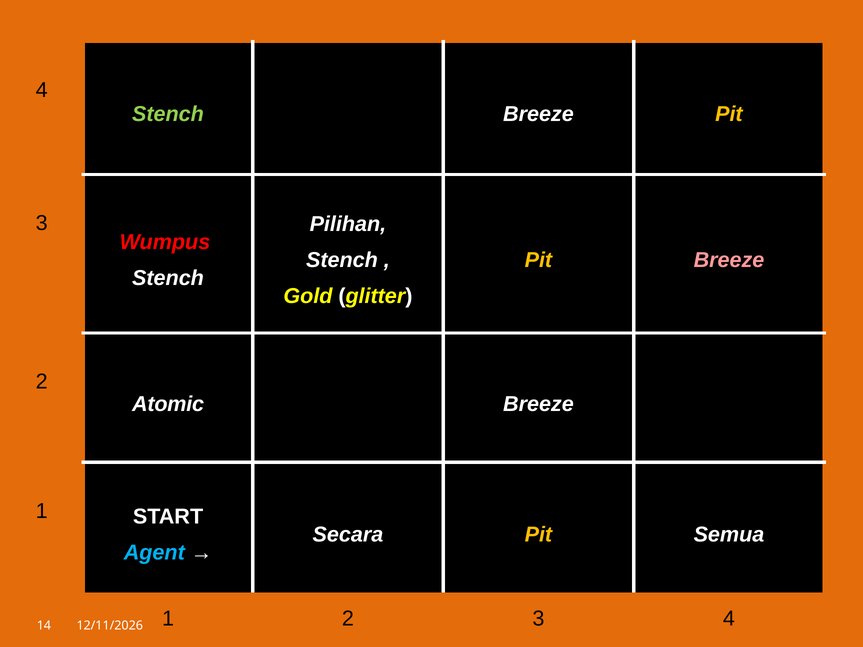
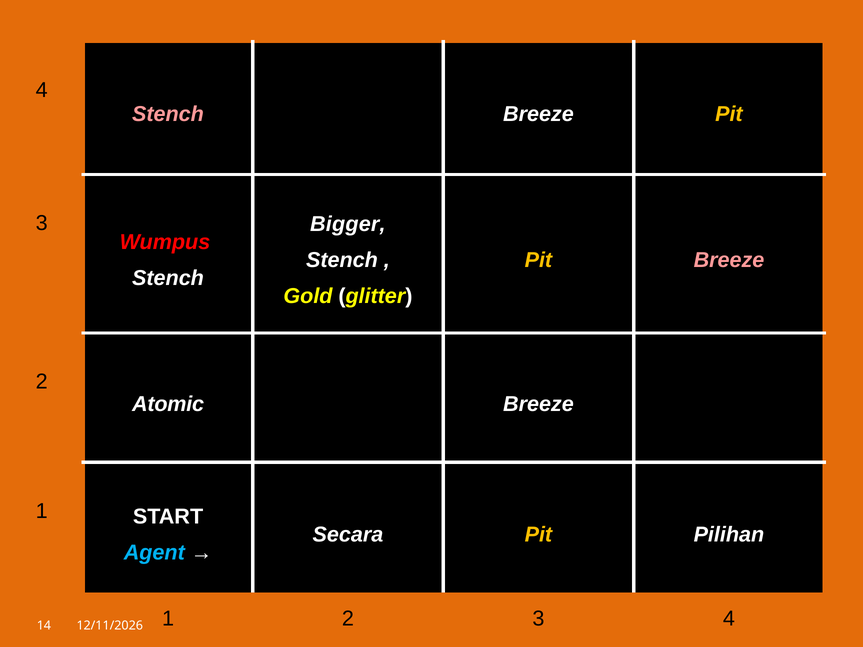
Stench at (168, 114) colour: light green -> pink
Pilihan: Pilihan -> Bigger
Semua: Semua -> Pilihan
